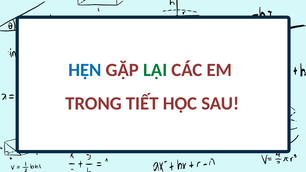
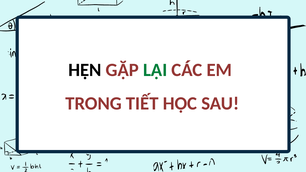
HẸN colour: blue -> black
